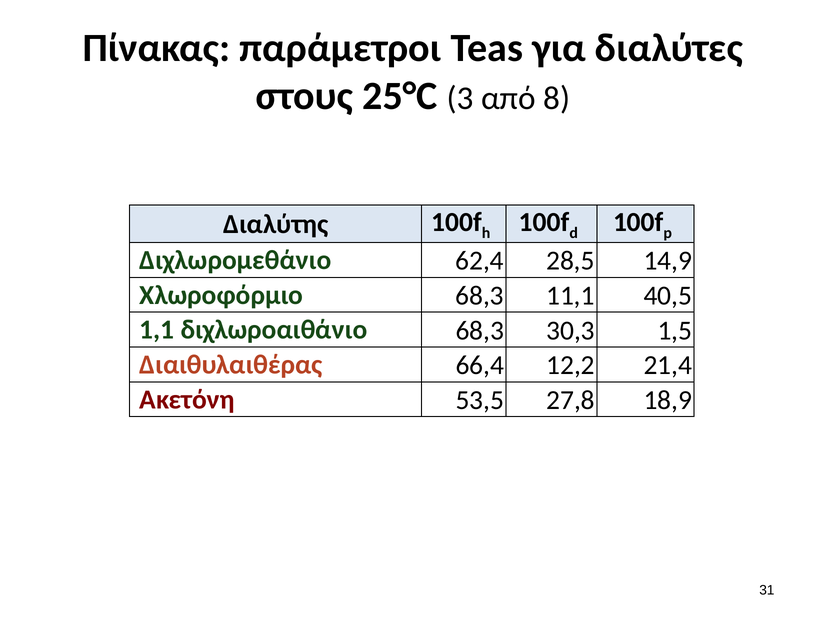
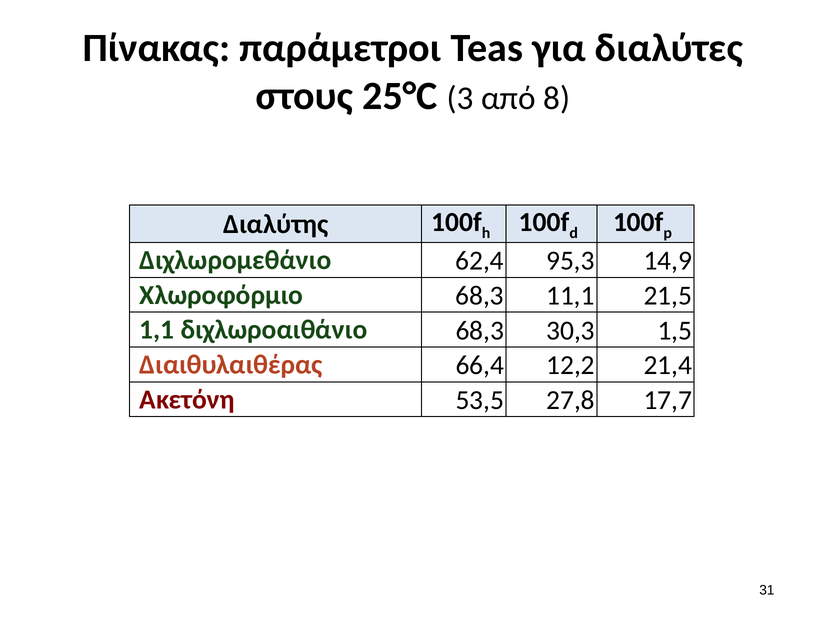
28,5: 28,5 -> 95,3
40,5: 40,5 -> 21,5
18,9: 18,9 -> 17,7
